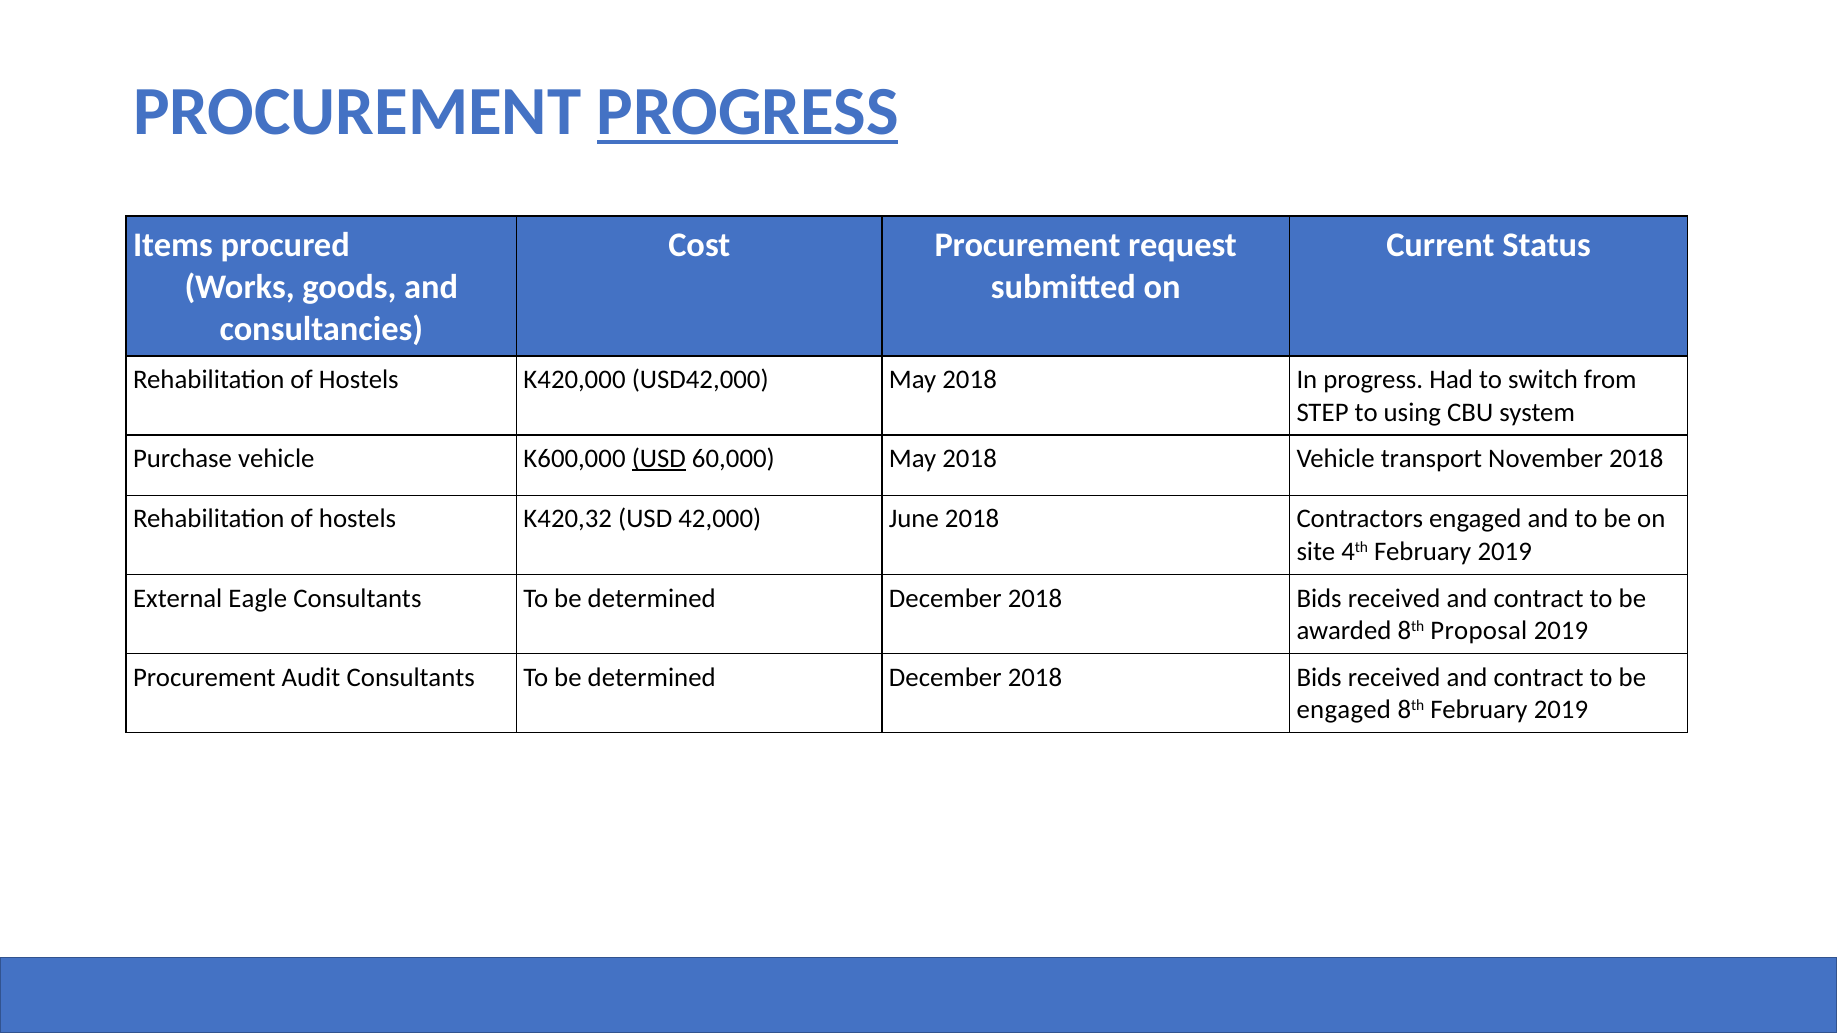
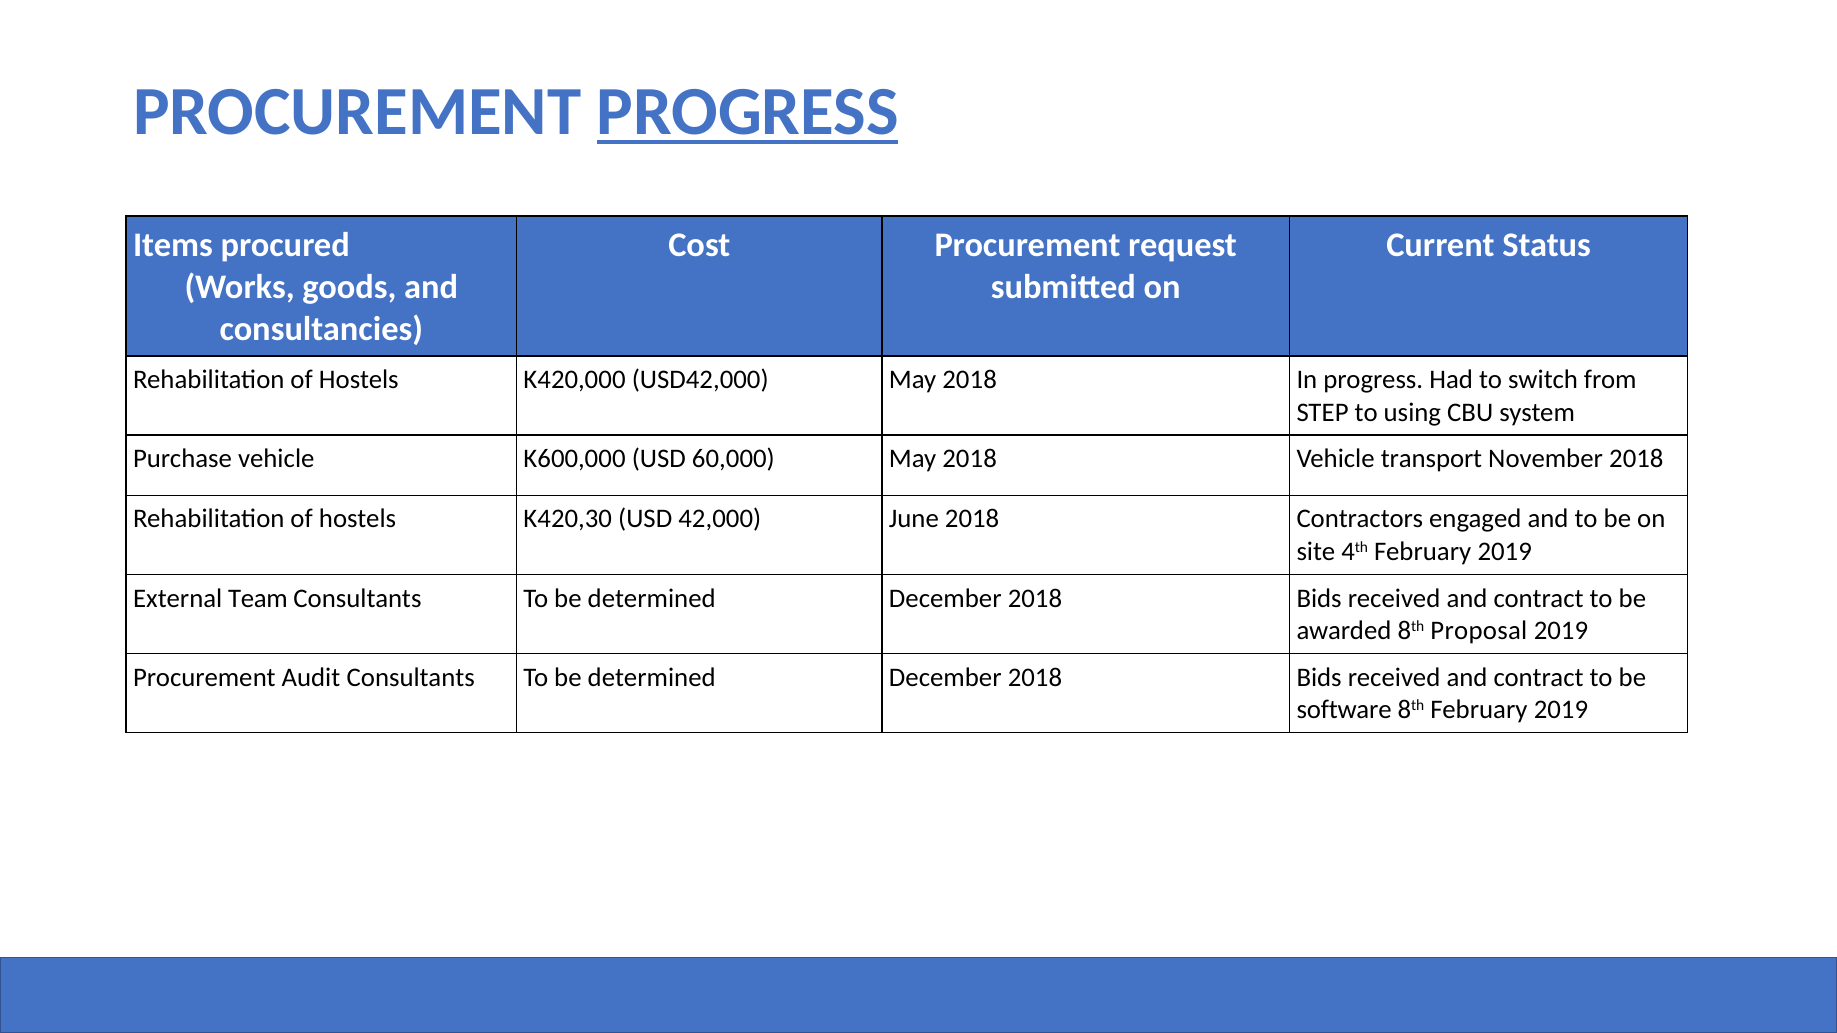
USD at (659, 459) underline: present -> none
K420,32: K420,32 -> K420,30
Eagle: Eagle -> Team
engaged at (1344, 710): engaged -> software
